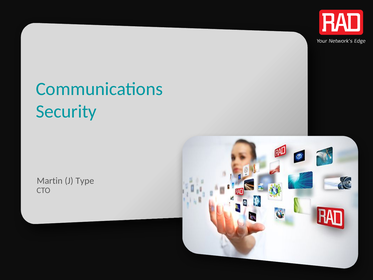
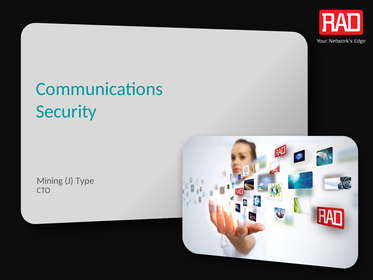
Martin: Martin -> Mining
